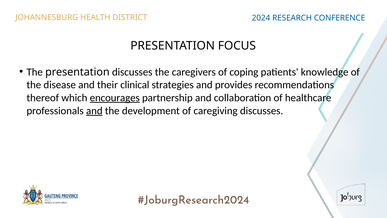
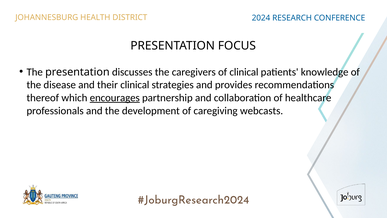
of coping: coping -> clinical
and at (94, 111) underline: present -> none
caregiving discusses: discusses -> webcasts
